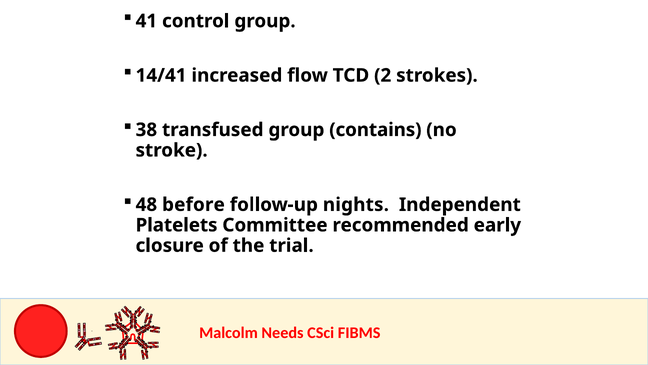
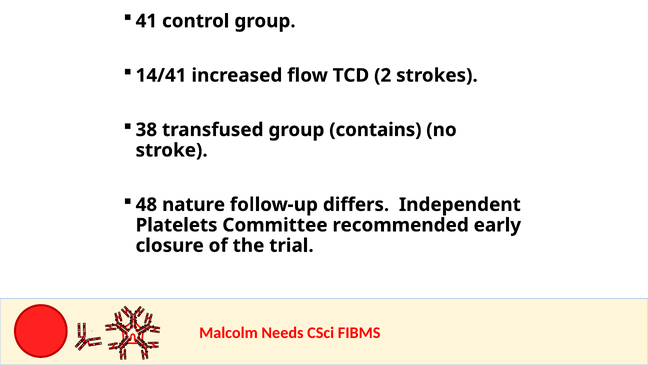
before: before -> nature
nights: nights -> differs
